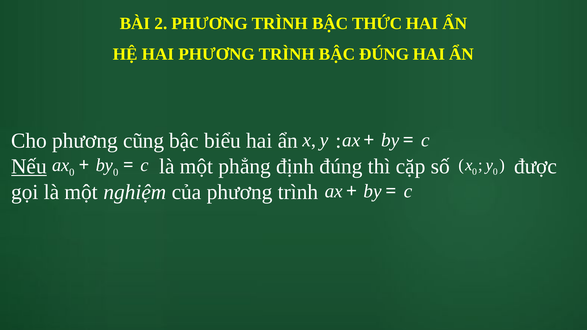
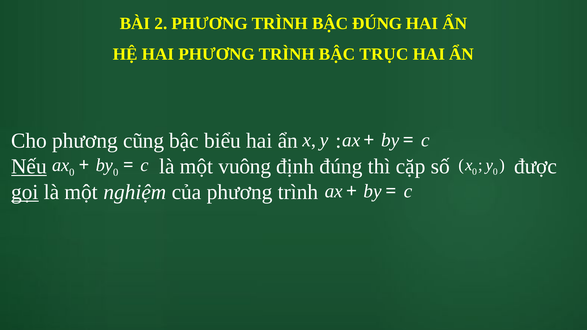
BẬC THỨC: THỨC -> ĐÚNG
BẬC ĐÚNG: ĐÚNG -> TRỤC
phẳng: phẳng -> vuông
gọi underline: none -> present
